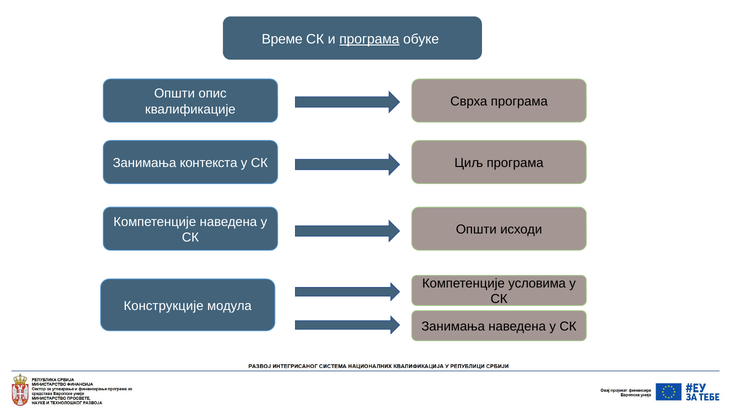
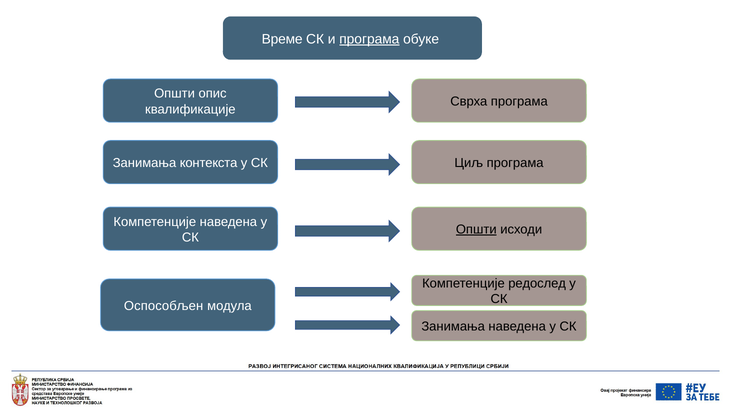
Општи at (476, 230) underline: none -> present
условима: условима -> редослед
Конструкције: Конструкције -> Оспособљен
